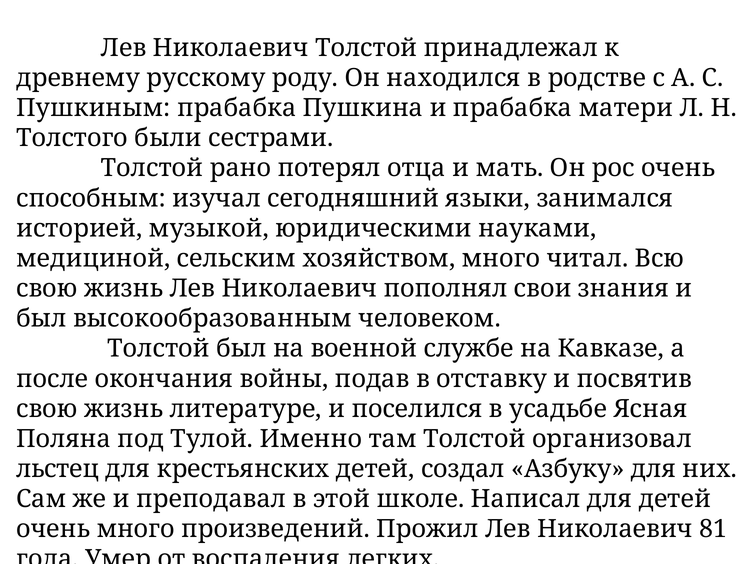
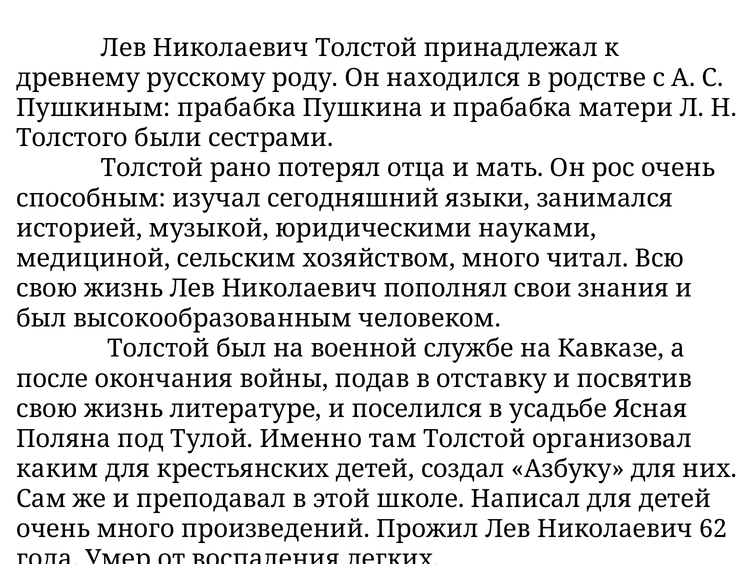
льстец: льстец -> каким
81: 81 -> 62
